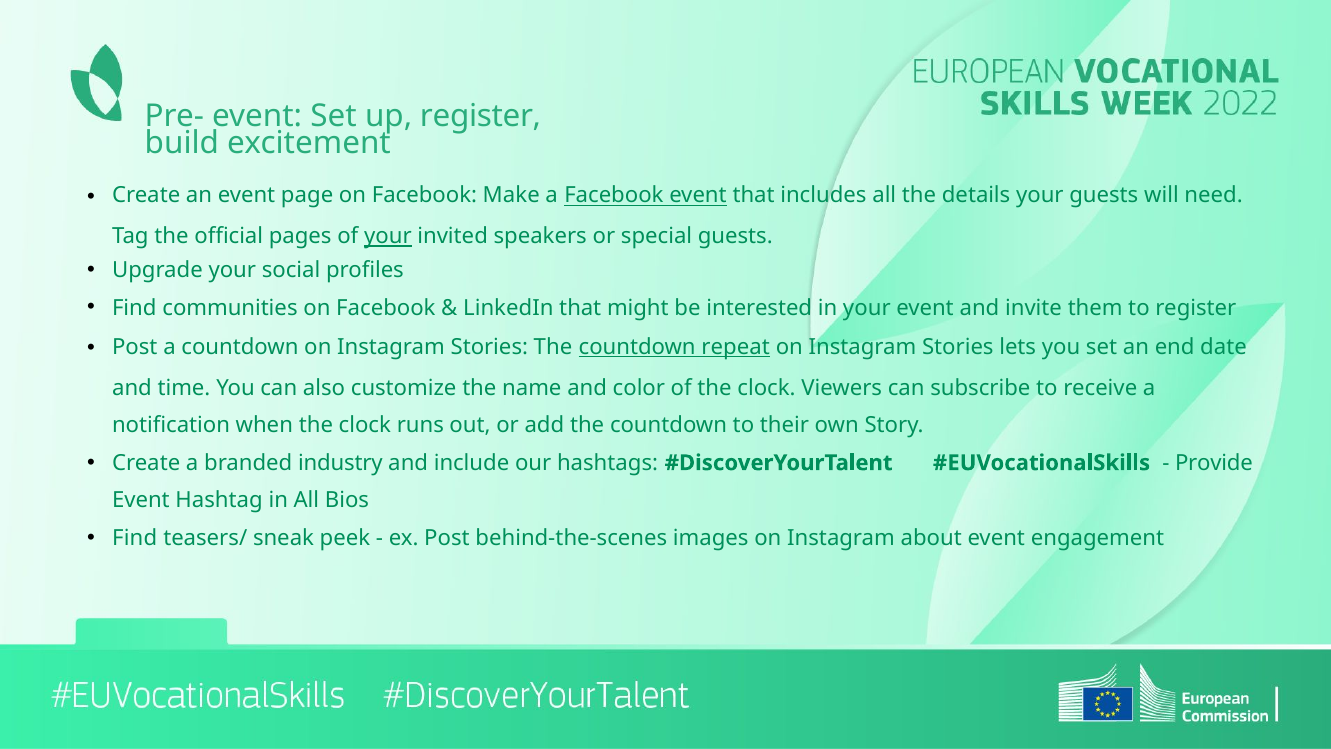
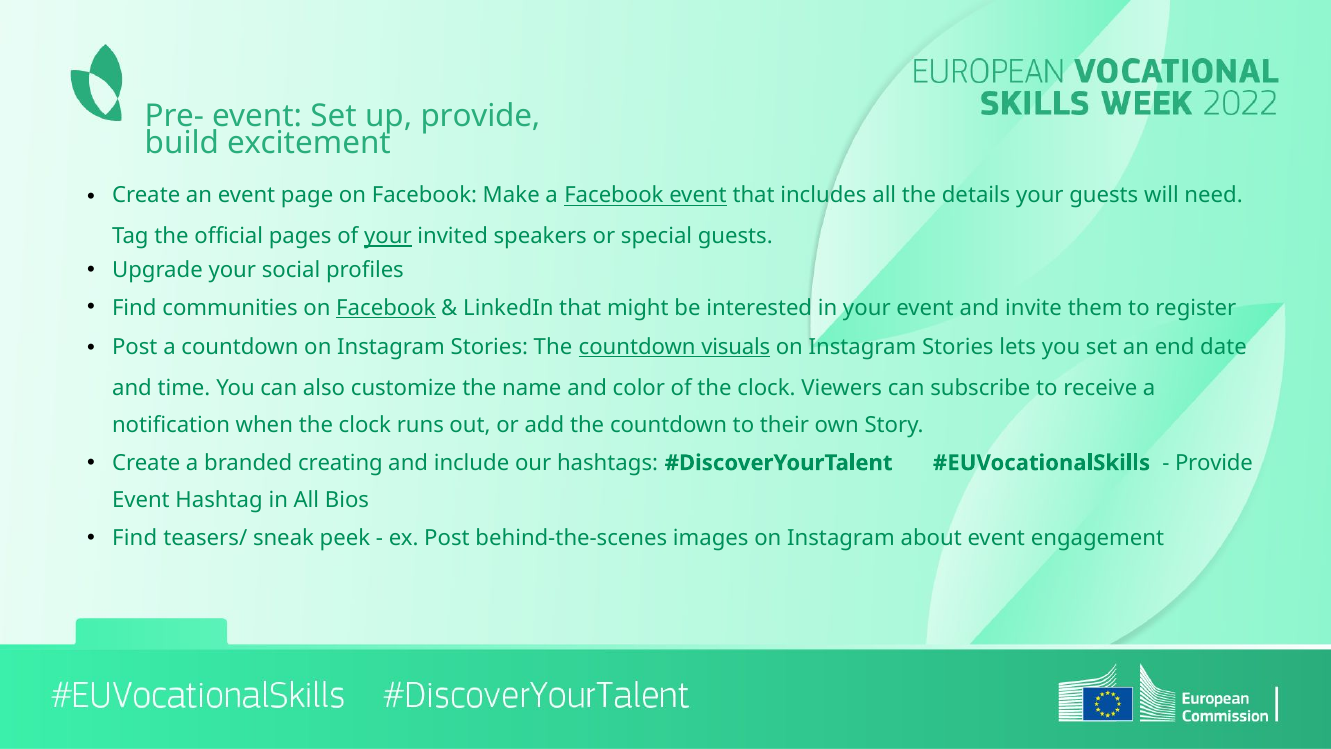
up register: register -> provide
Facebook at (386, 308) underline: none -> present
repeat: repeat -> visuals
industry: industry -> creating
